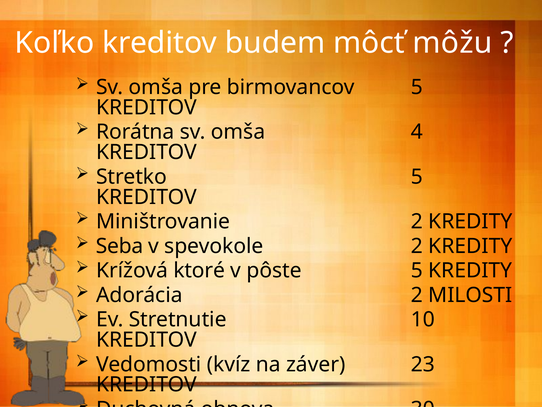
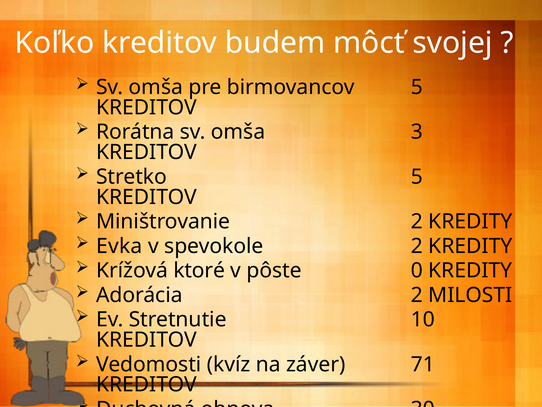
môžu: môžu -> svojej
4: 4 -> 3
Seba: Seba -> Evka
pôste 5: 5 -> 0
23: 23 -> 71
